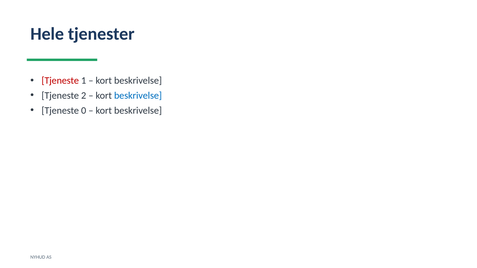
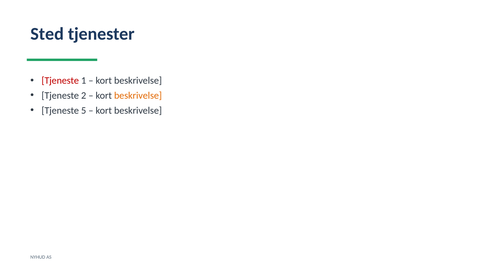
Hele: Hele -> Sted
beskrivelse at (138, 96) colour: blue -> orange
0: 0 -> 5
